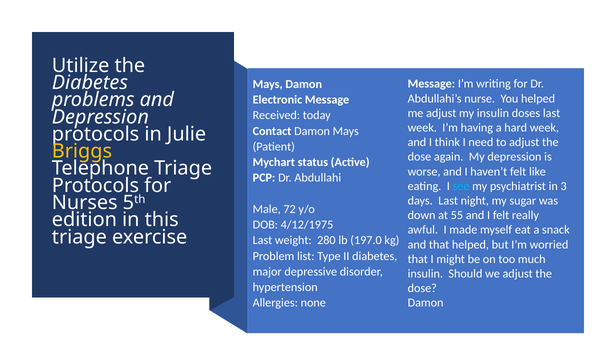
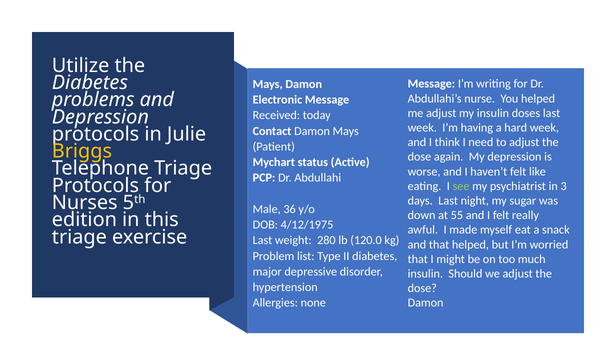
see colour: light blue -> light green
72: 72 -> 36
197.0: 197.0 -> 120.0
